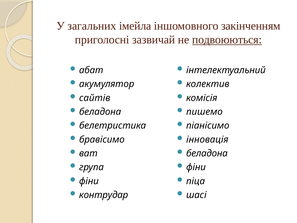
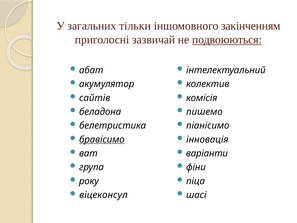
імейла: імейла -> тільки
бравісимо underline: none -> present
беладона at (207, 153): беладона -> варіанти
фіни at (89, 181): фіни -> року
контрудар: контрудар -> віцеконсул
